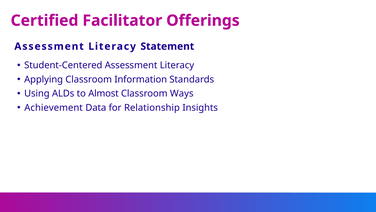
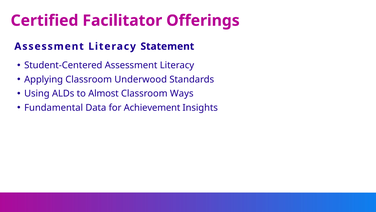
Information: Information -> Underwood
Achievement: Achievement -> Fundamental
Relationship: Relationship -> Achievement
